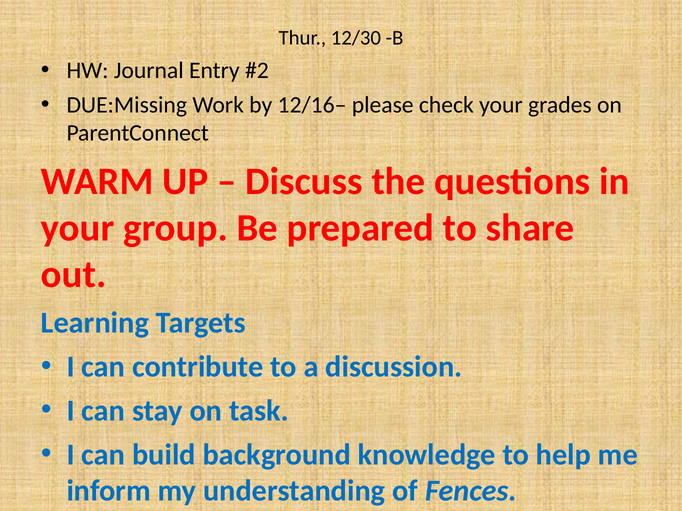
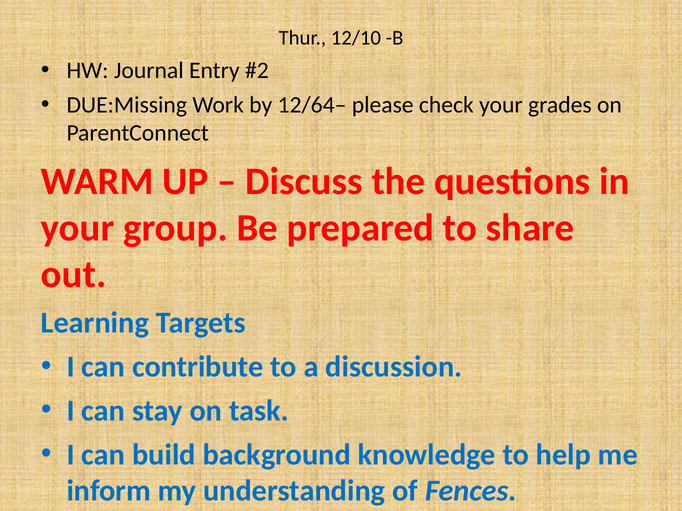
12/30: 12/30 -> 12/10
12/16–: 12/16– -> 12/64–
